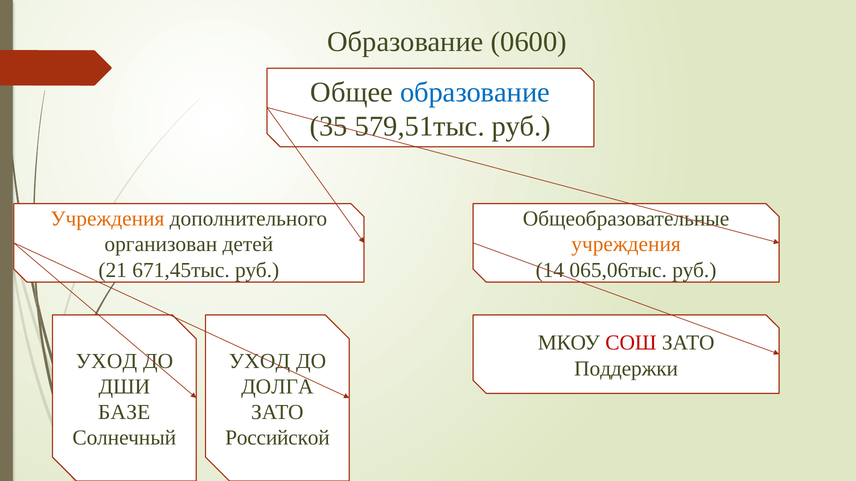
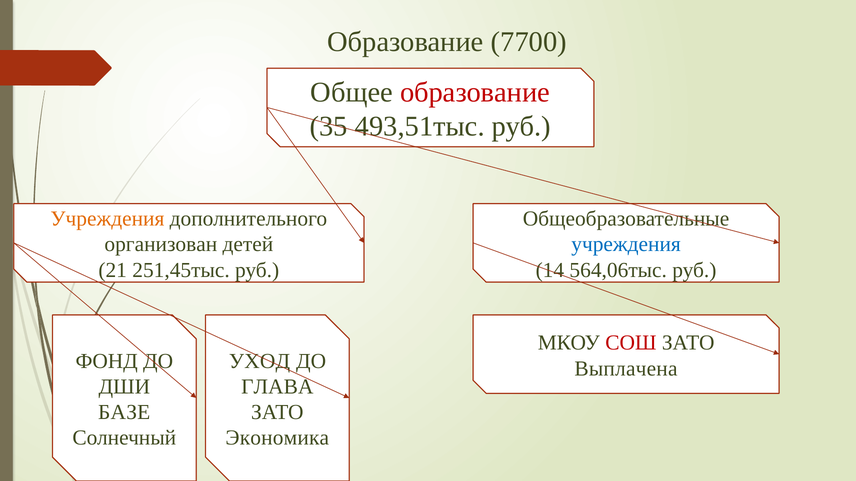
0600: 0600 -> 7700
образование at (475, 92) colour: blue -> red
579,51тыс: 579,51тыс -> 493,51тыс
учреждения at (626, 245) colour: orange -> blue
671,45тыс: 671,45тыс -> 251,45тыс
065,06тыс: 065,06тыс -> 564,06тыс
УХОД at (107, 361): УХОД -> ФОНД
Поддержки: Поддержки -> Выплачена
ДОЛГА: ДОЛГА -> ГЛАВА
Российской: Российской -> Экономика
